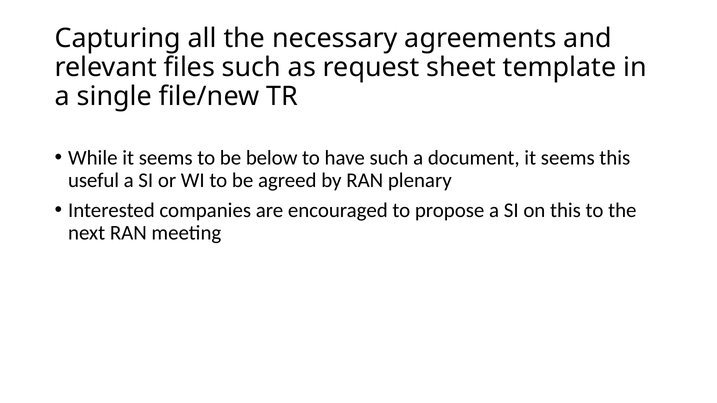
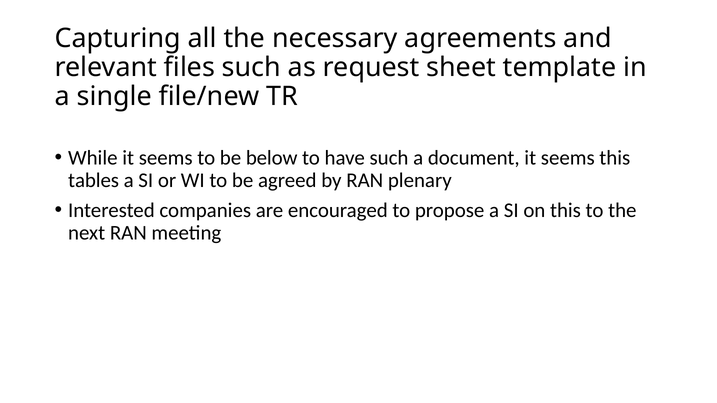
useful: useful -> tables
